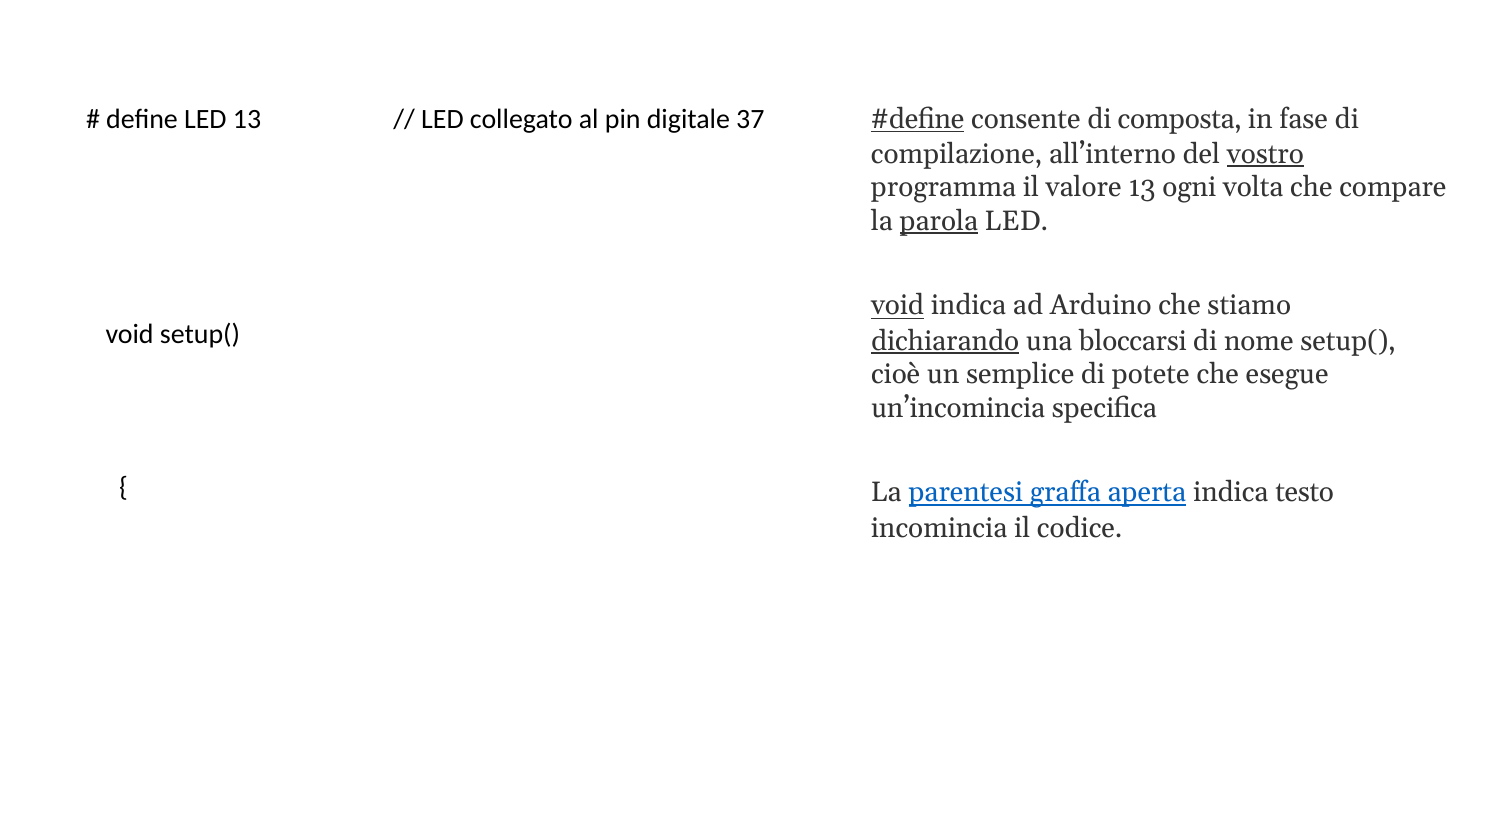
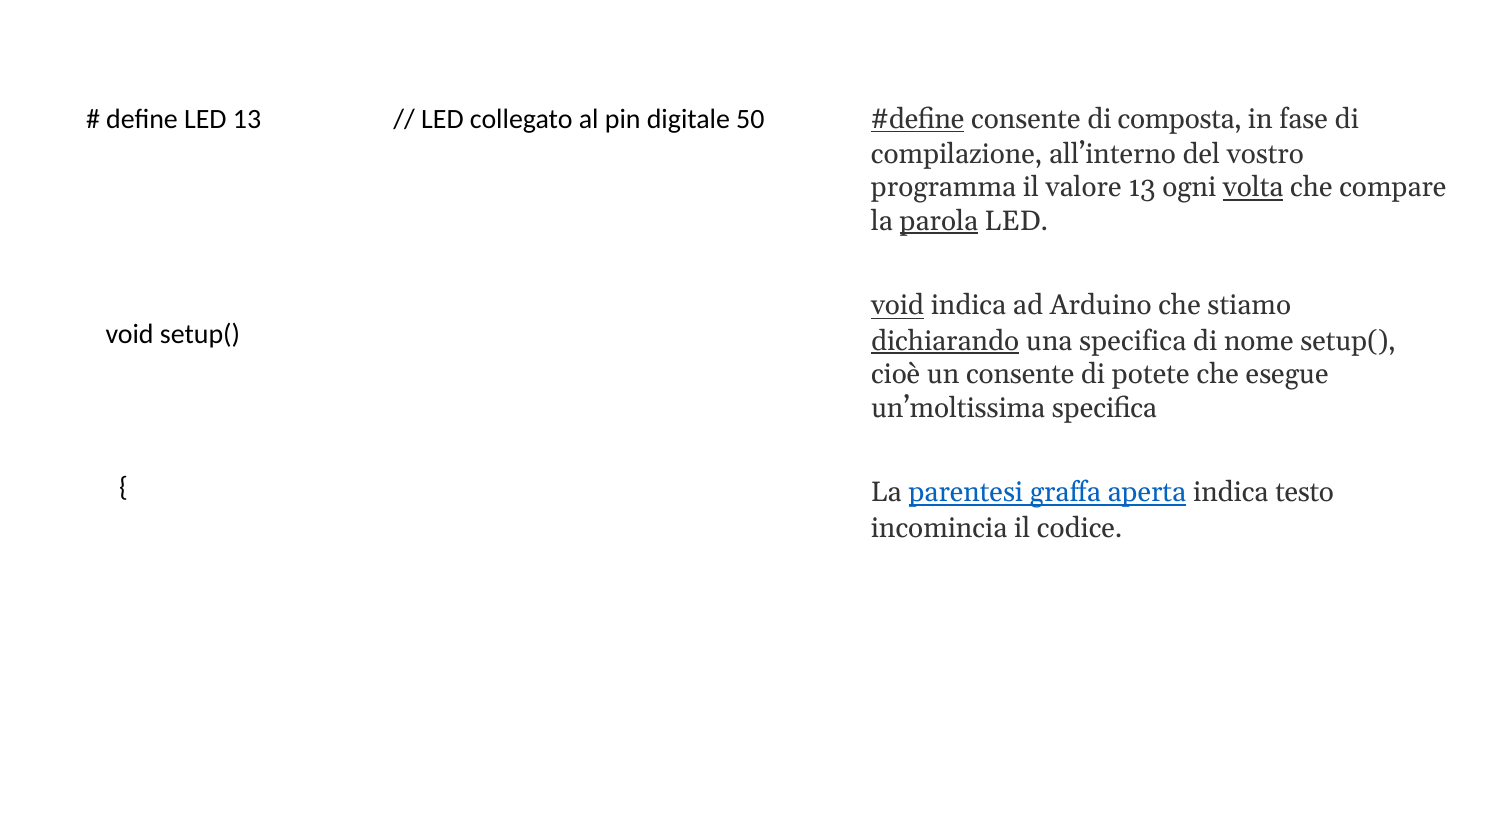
37: 37 -> 50
vostro underline: present -> none
volta underline: none -> present
una bloccarsi: bloccarsi -> specifica
un semplice: semplice -> consente
un’incomincia: un’incomincia -> un’moltissima
